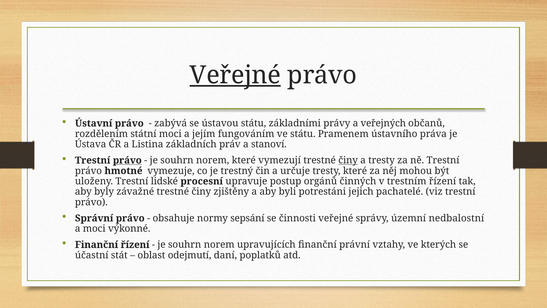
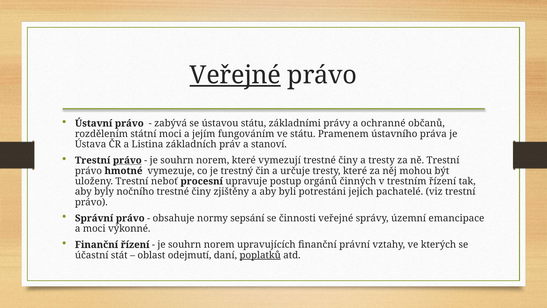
veřejných: veřejných -> ochranné
činy at (348, 160) underline: present -> none
lidské: lidské -> neboť
závažné: závažné -> nočního
nedbalostní: nedbalostní -> emancipace
poplatků underline: none -> present
